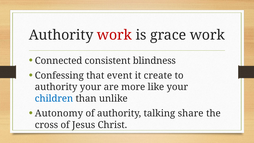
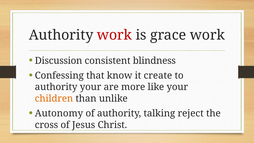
Connected: Connected -> Discussion
event: event -> know
children colour: blue -> orange
share: share -> reject
